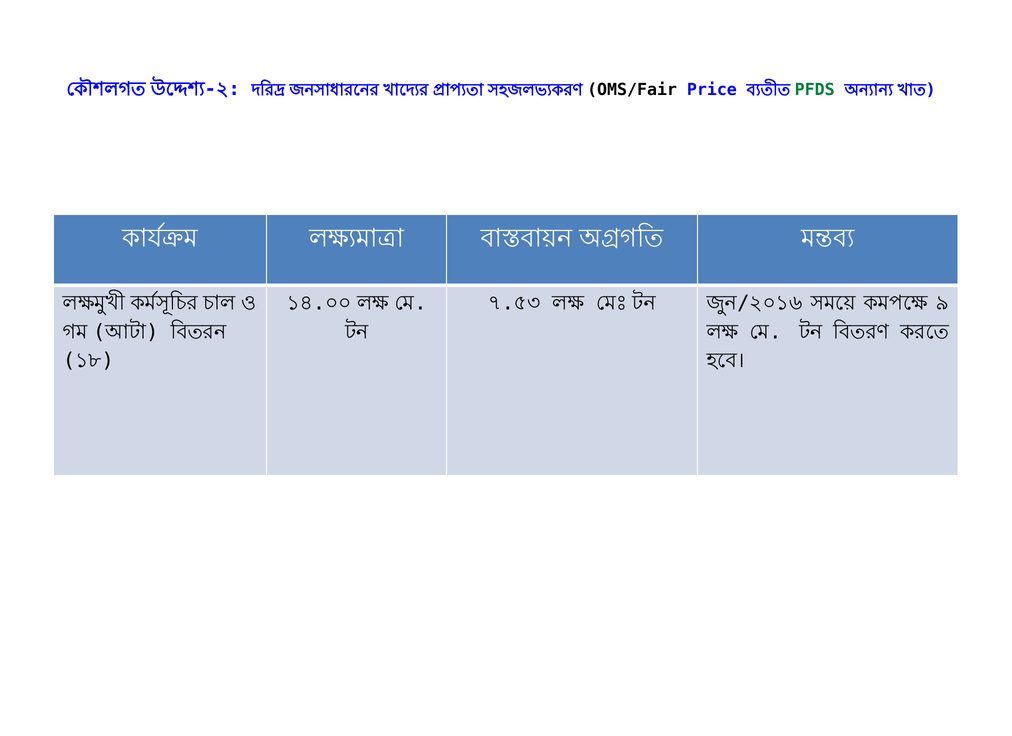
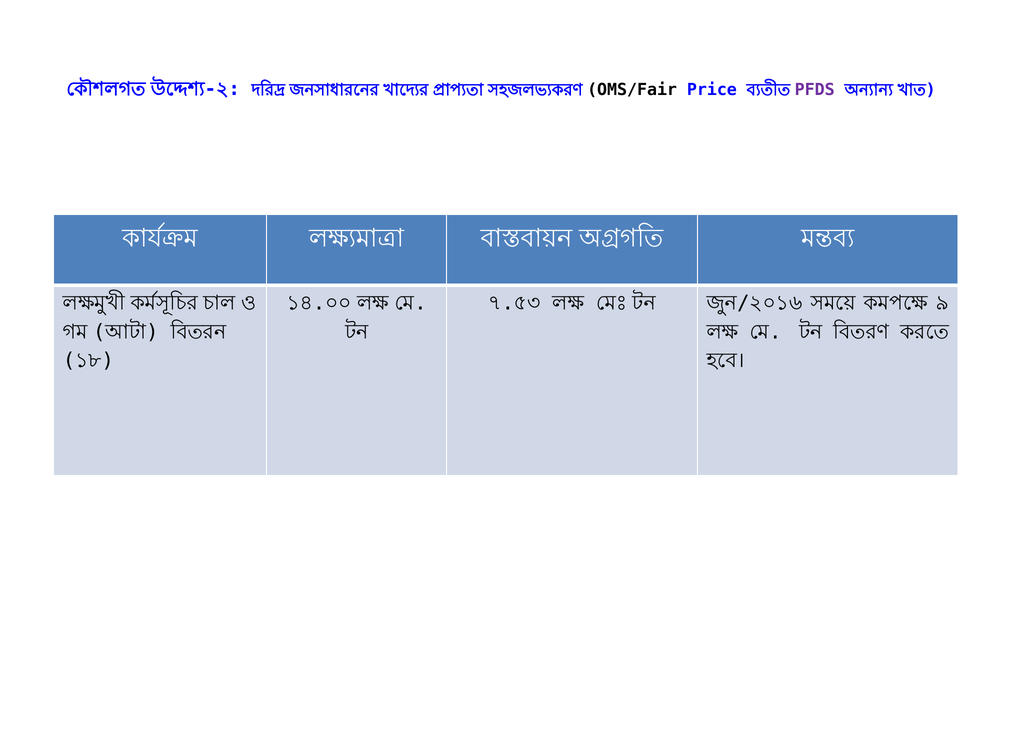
PFDS colour: green -> purple
